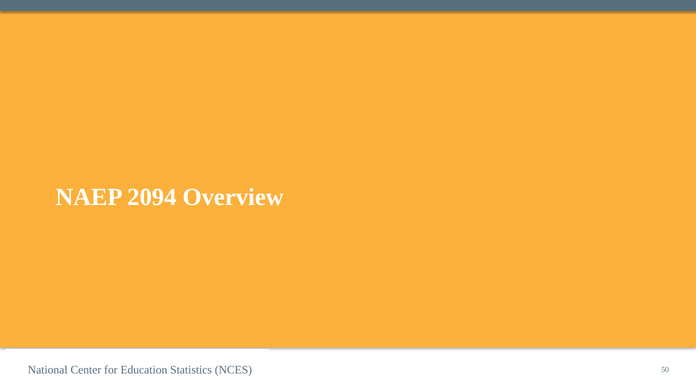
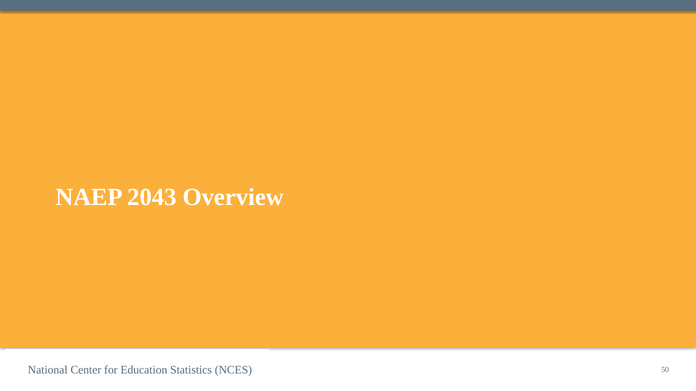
2094: 2094 -> 2043
